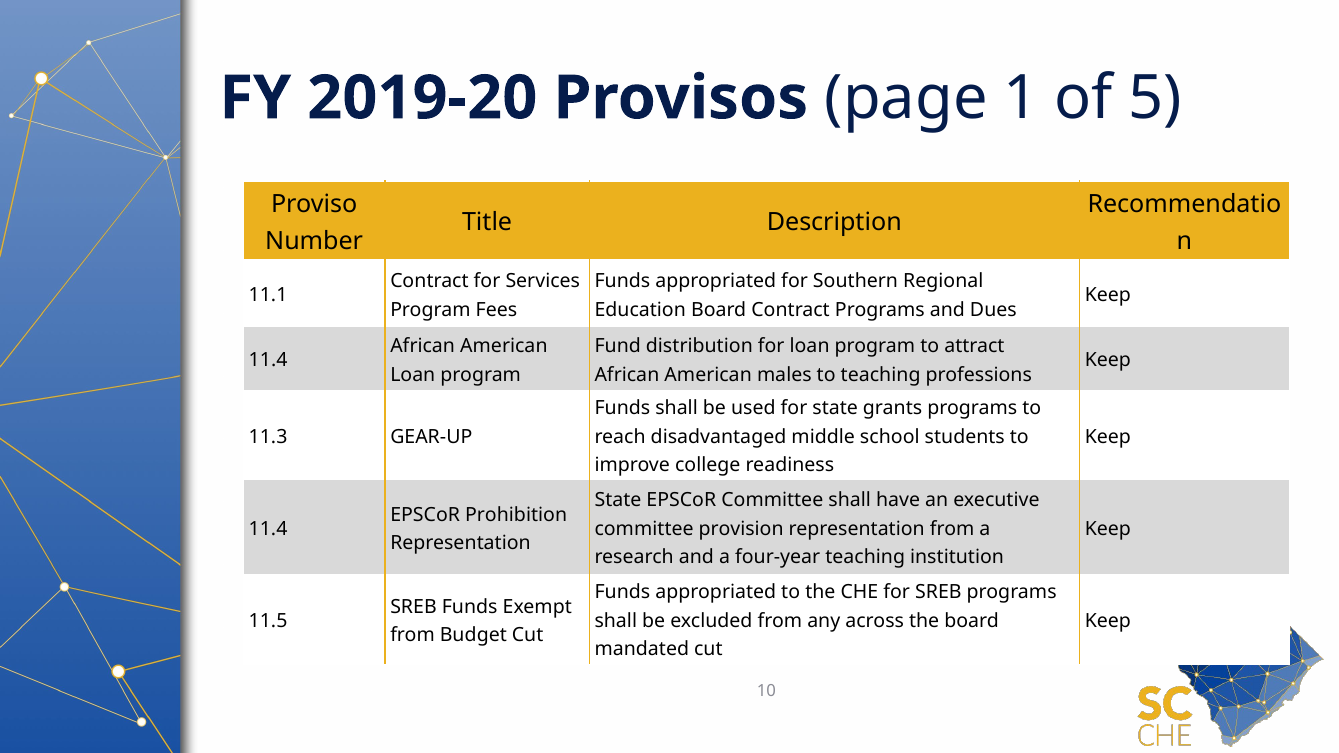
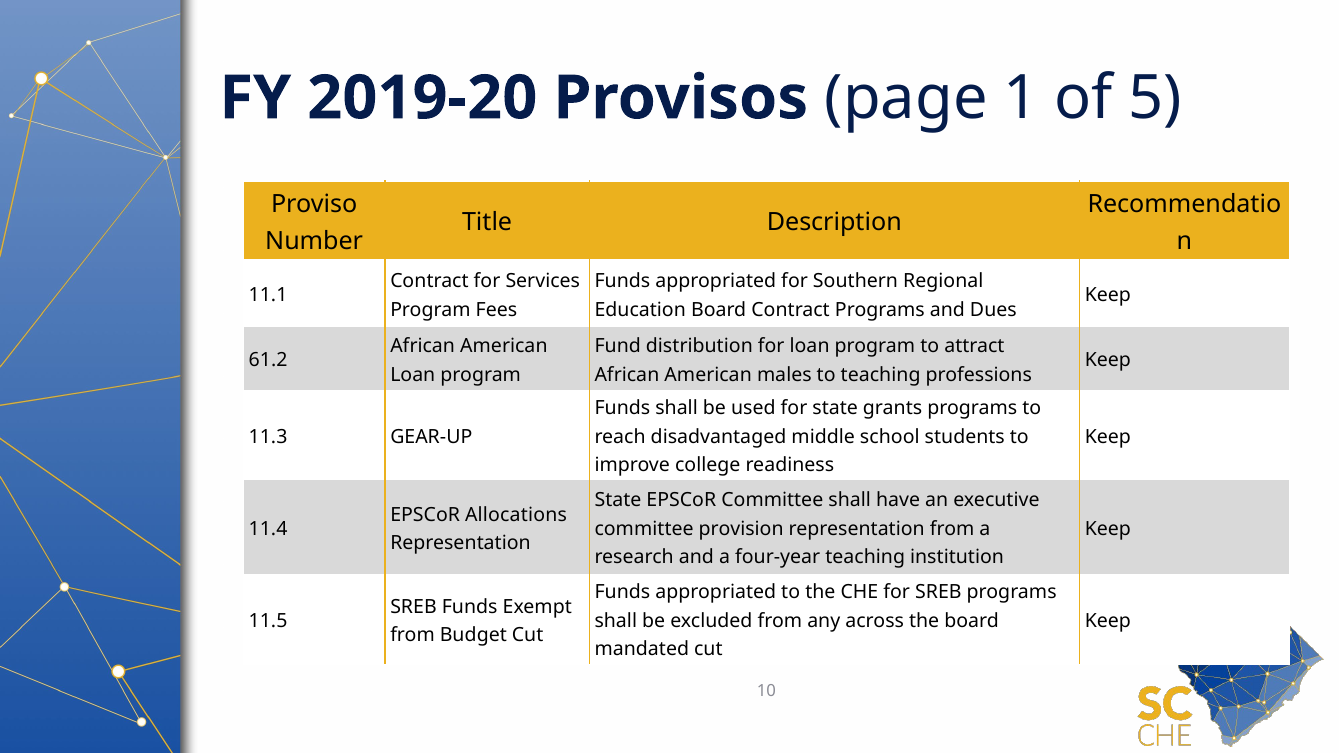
11.4 at (268, 361): 11.4 -> 61.2
Prohibition: Prohibition -> Allocations
